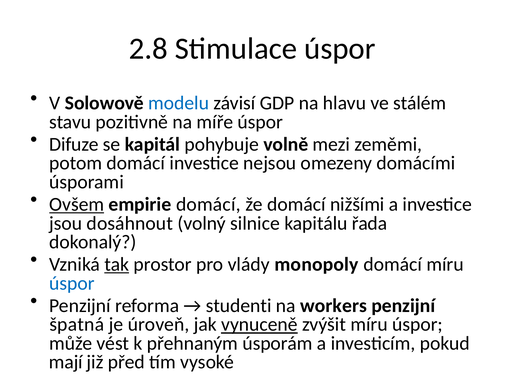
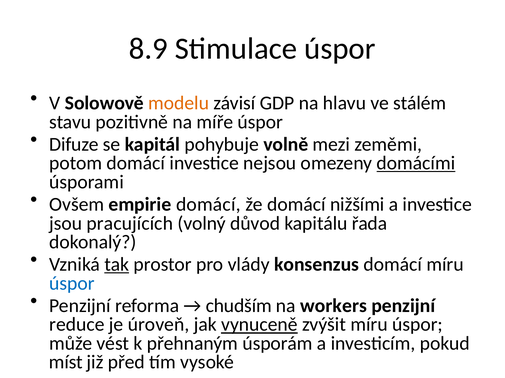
2.8: 2.8 -> 8.9
modelu colour: blue -> orange
domácími underline: none -> present
Ovšem underline: present -> none
dosáhnout: dosáhnout -> pracujících
silnice: silnice -> důvod
monopoly: monopoly -> konsenzus
studenti: studenti -> chudším
špatná: špatná -> reduce
mají: mají -> míst
